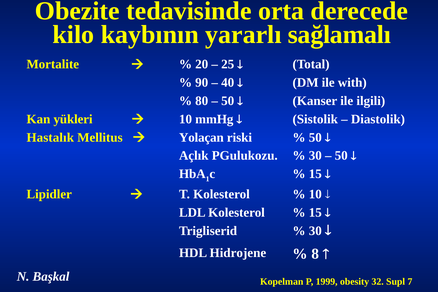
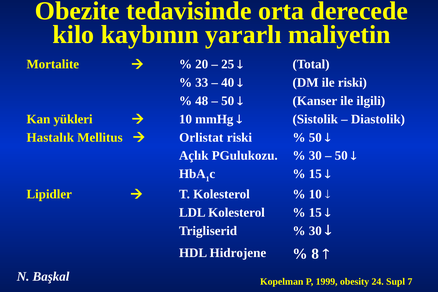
sağlamalı: sağlamalı -> maliyetin
90: 90 -> 33
ile with: with -> riski
80: 80 -> 48
Yolaçan: Yolaçan -> Orlistat
32: 32 -> 24
